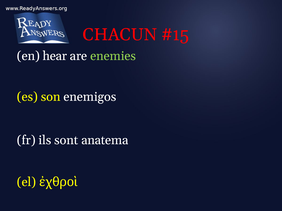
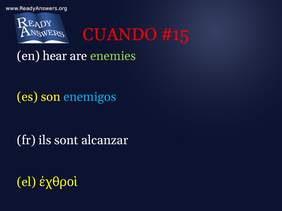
CHACUN: CHACUN -> CUANDO
enemigos colour: white -> light blue
anatema: anatema -> alcanzar
